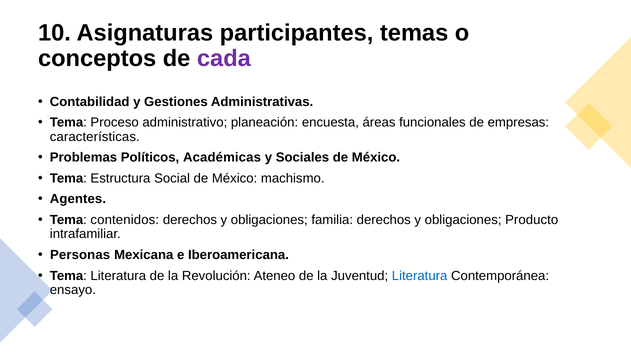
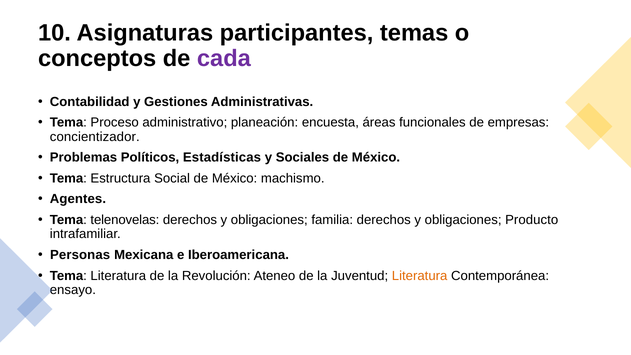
características: características -> concientizador
Académicas: Académicas -> Estadísticas
contenidos: contenidos -> telenovelas
Literatura at (420, 276) colour: blue -> orange
